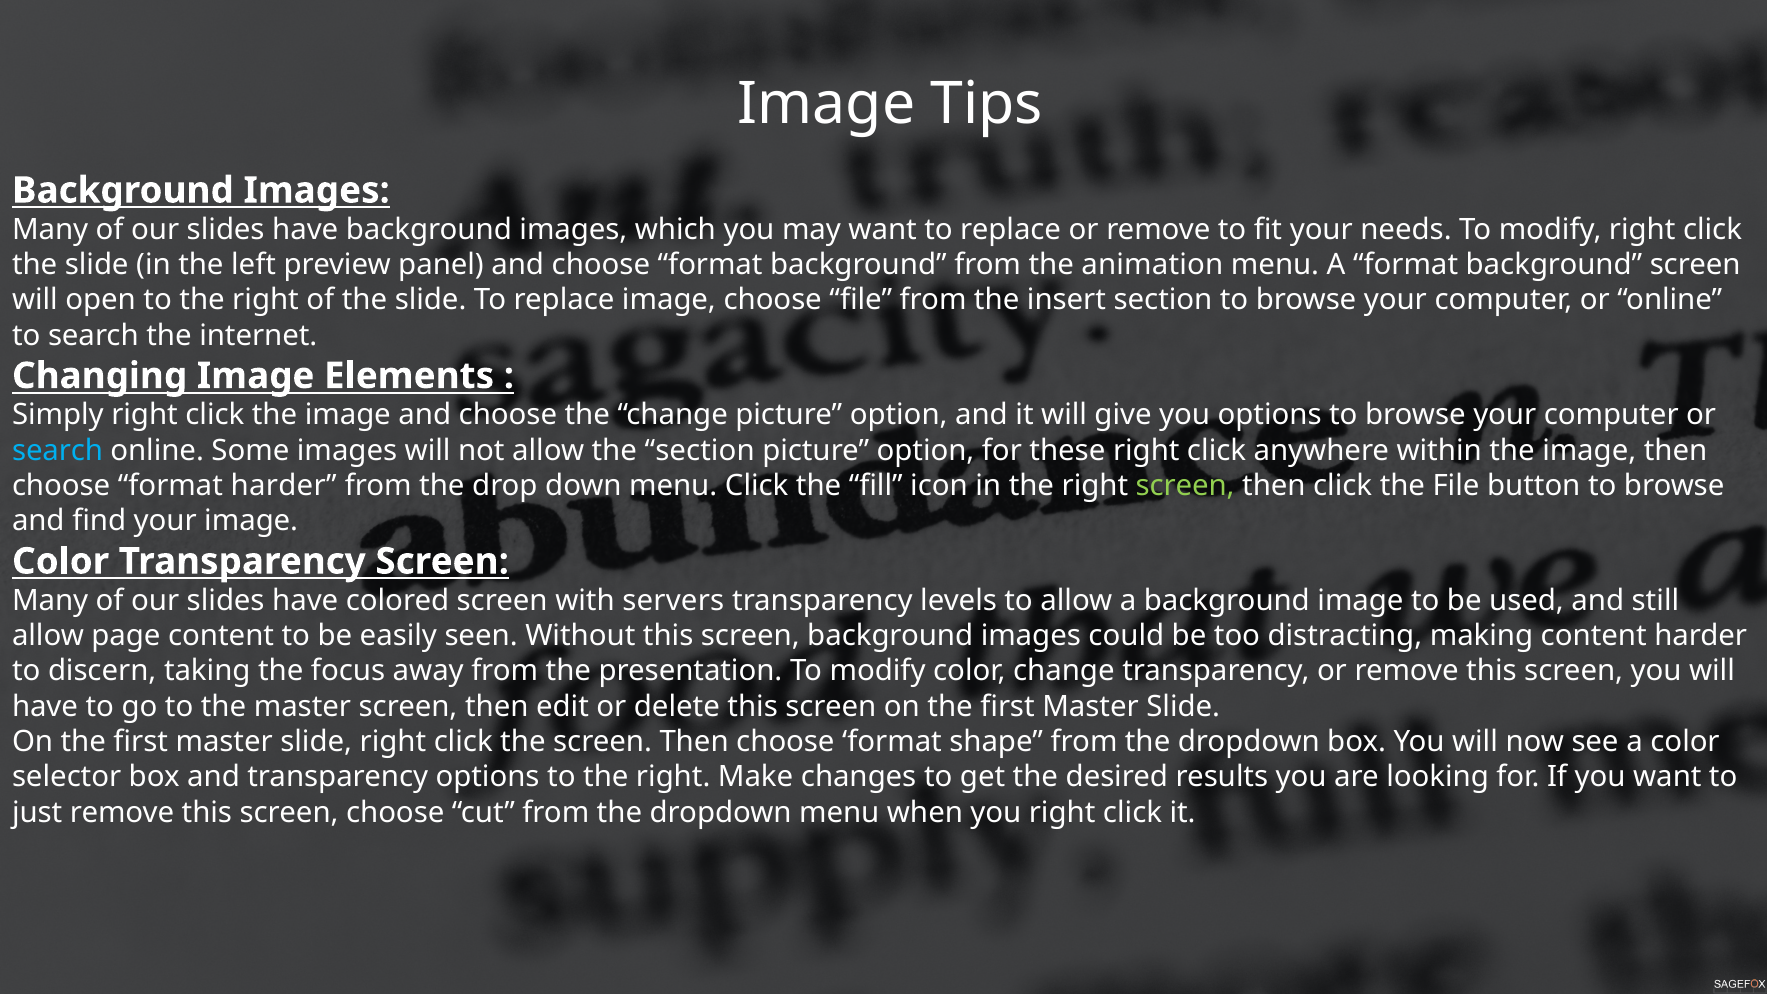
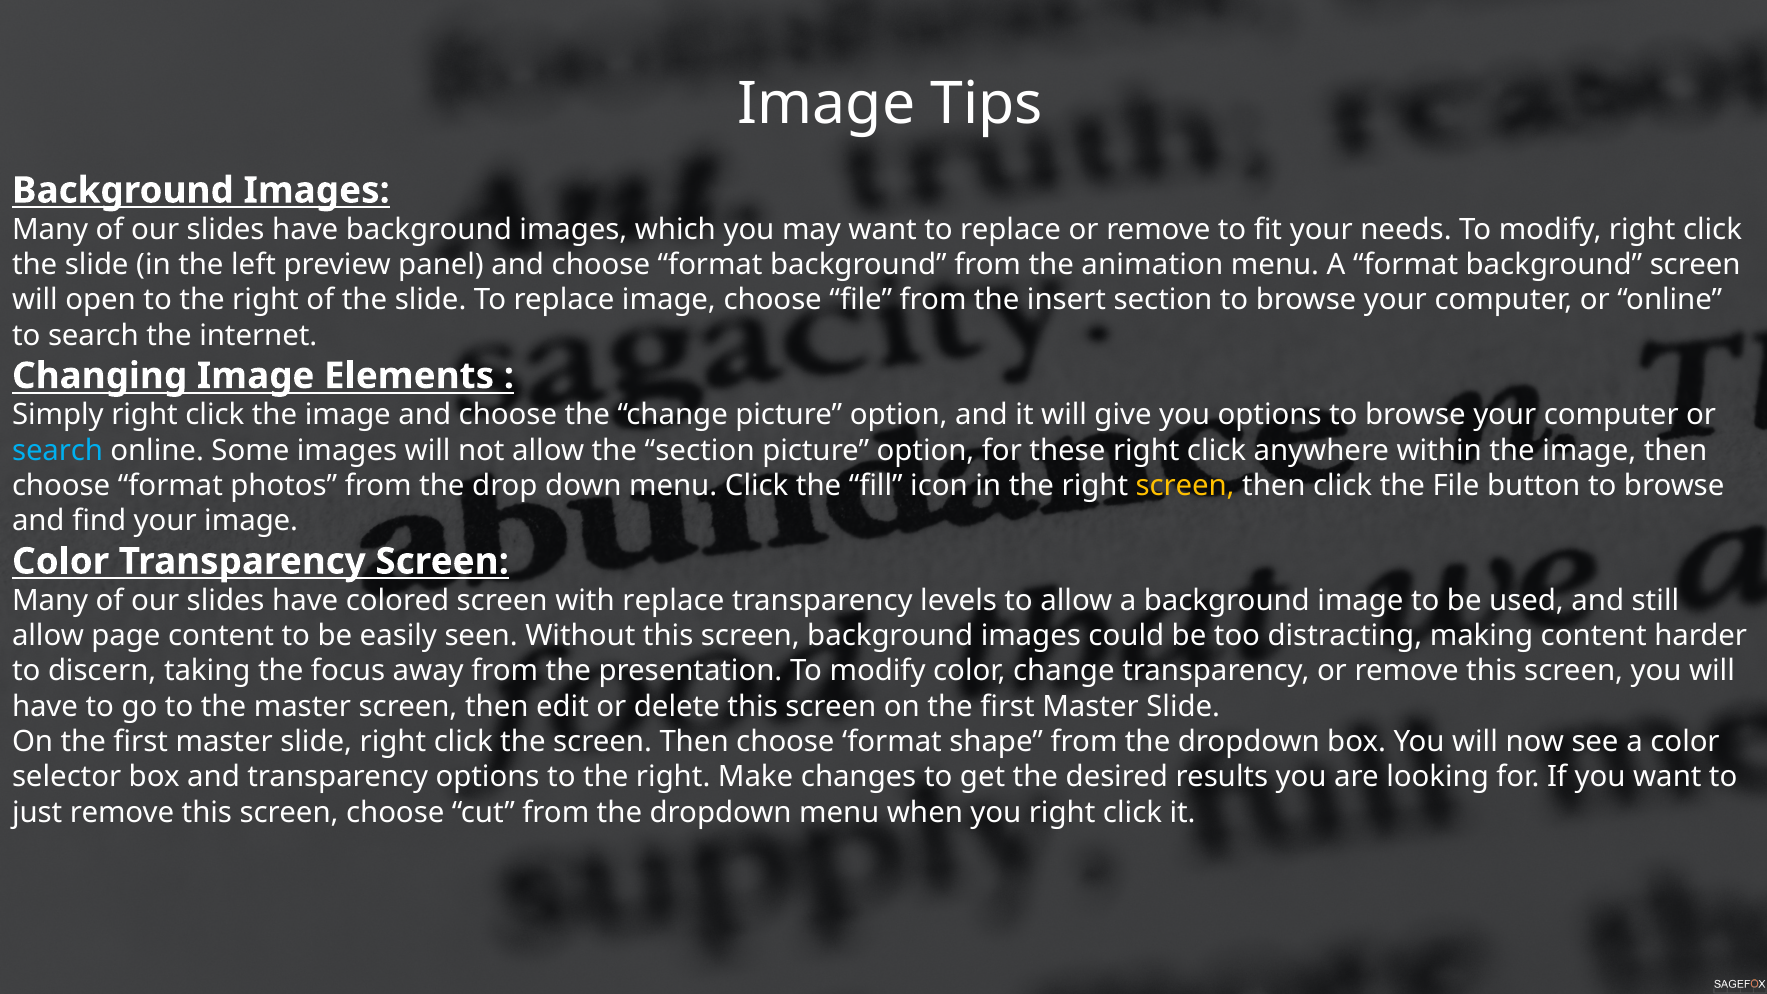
format harder: harder -> photos
screen at (1185, 486) colour: light green -> yellow
with servers: servers -> replace
